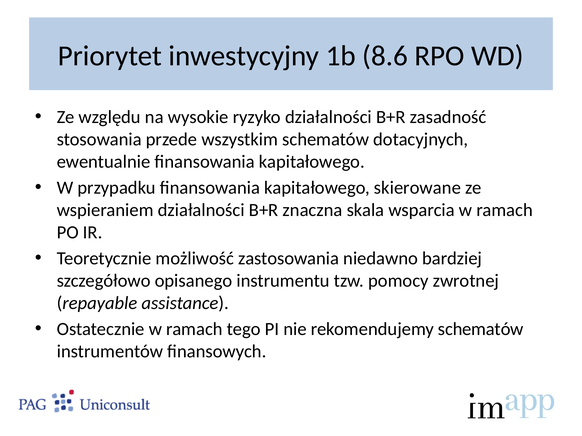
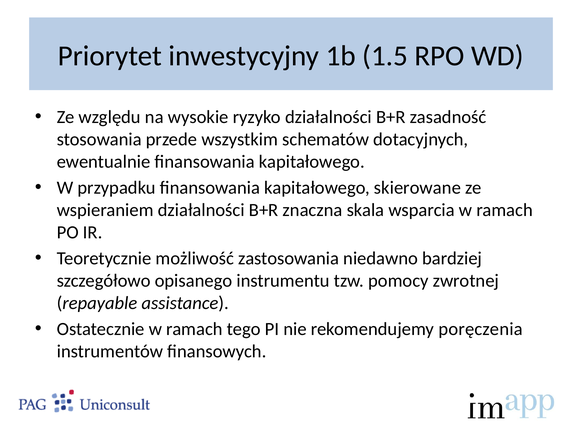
8.6: 8.6 -> 1.5
rekomendujemy schematów: schematów -> poręczenia
